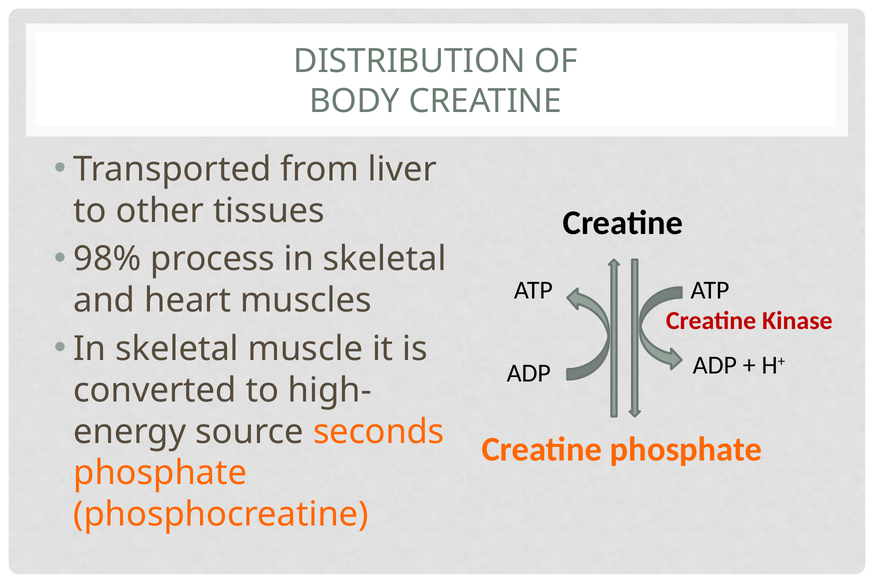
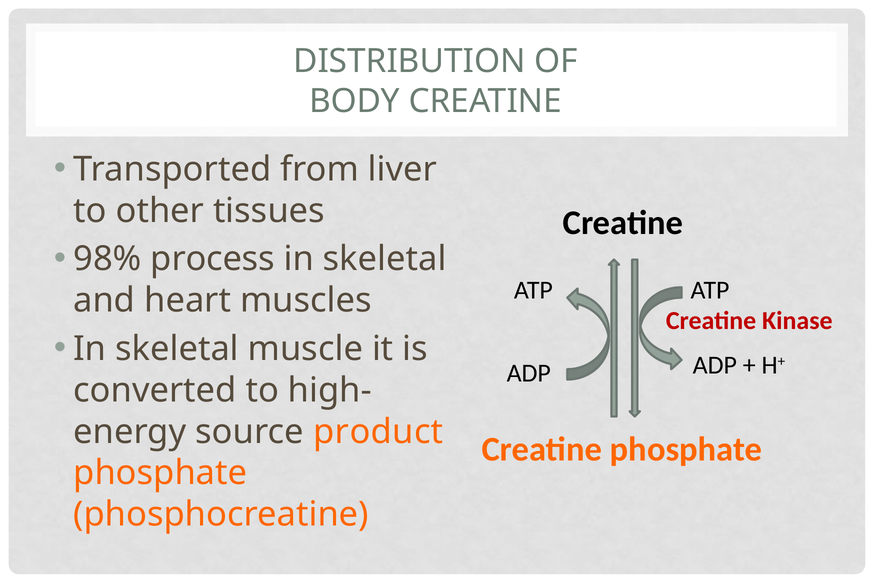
seconds: seconds -> product
